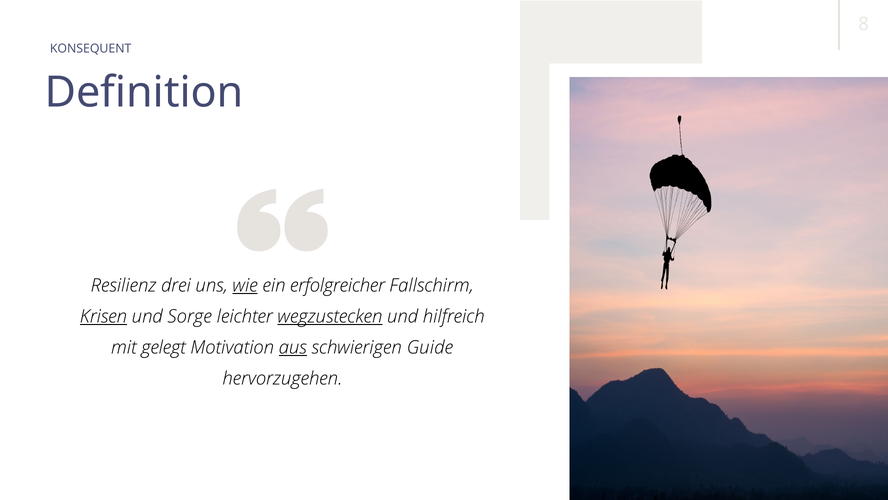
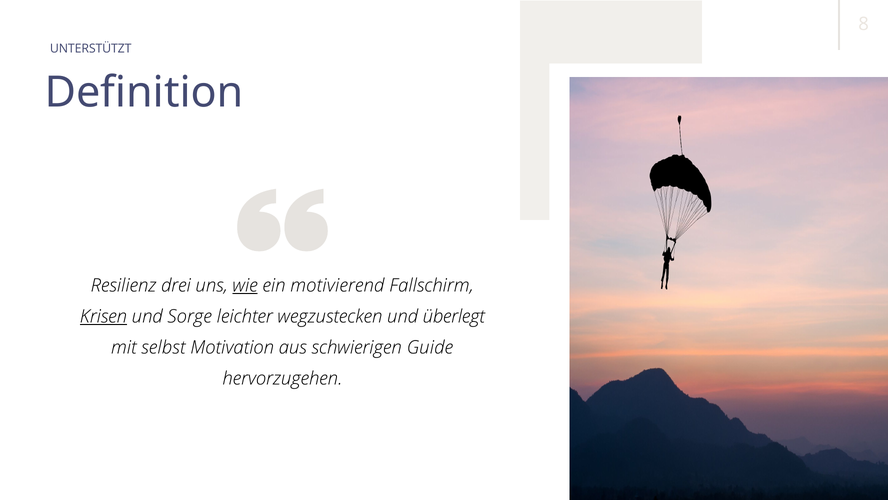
KONSEQUENT: KONSEQUENT -> UNTERSTÜTZT
erfolgreicher: erfolgreicher -> motivierend
wegzustecken underline: present -> none
hilfreich: hilfreich -> überlegt
gelegt: gelegt -> selbst
aus underline: present -> none
